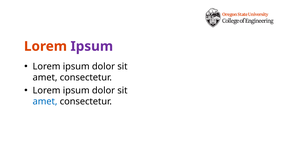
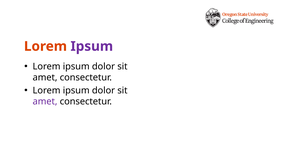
amet at (45, 102) colour: blue -> purple
